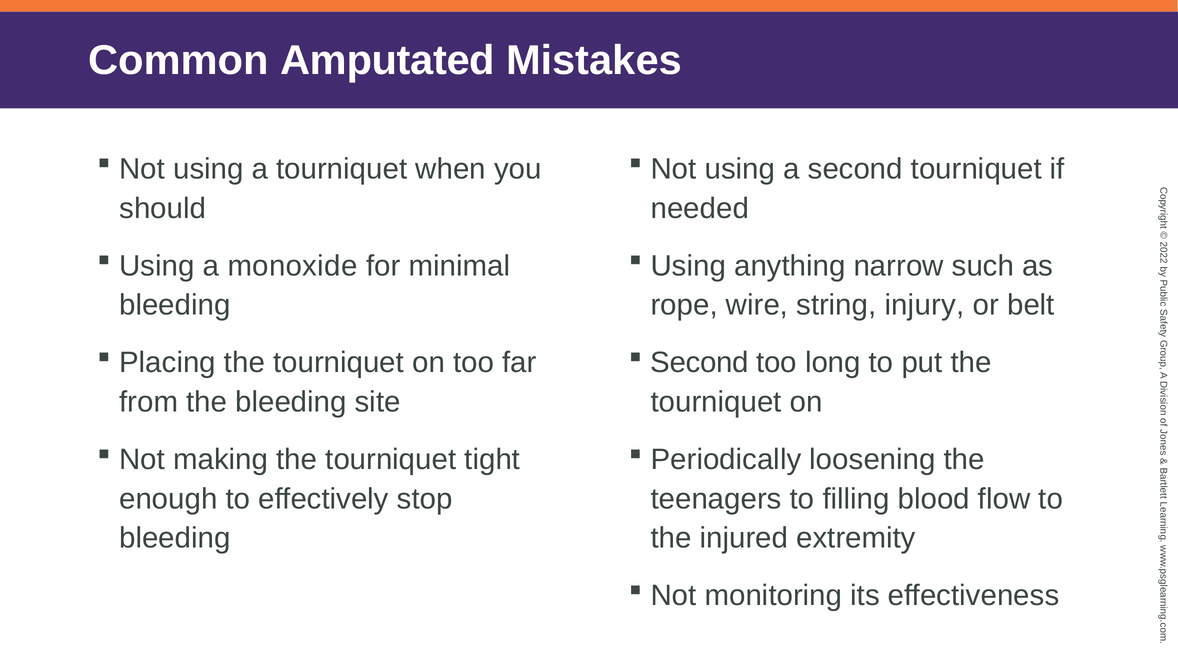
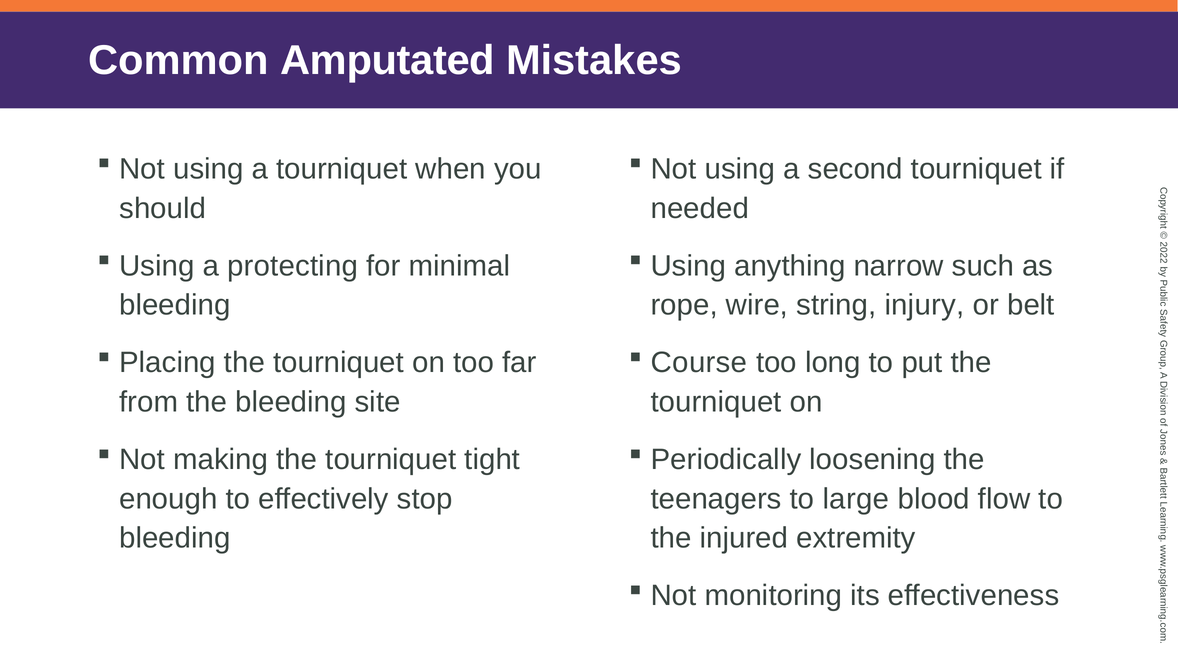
monoxide: monoxide -> protecting
Second at (699, 363): Second -> Course
filling: filling -> large
